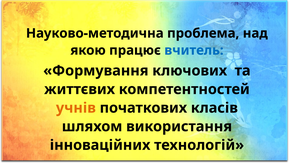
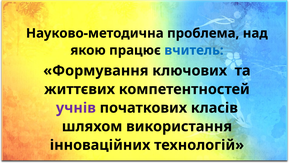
учнів colour: orange -> purple
